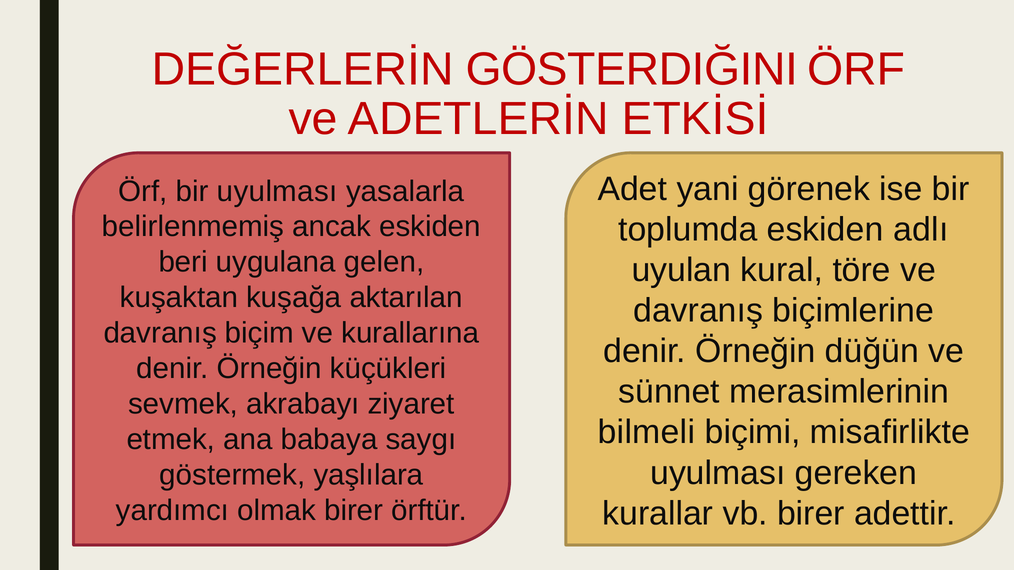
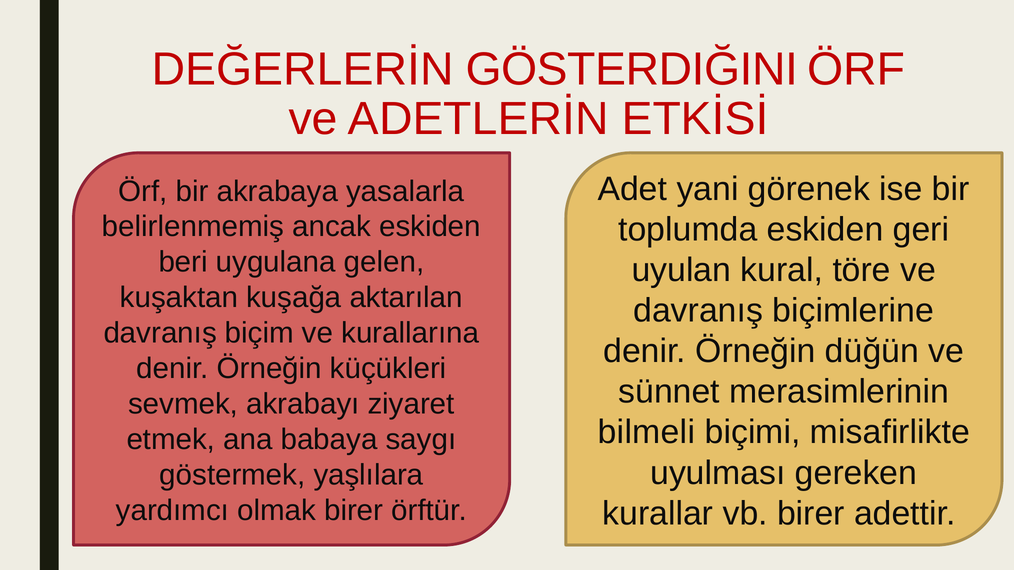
bir uyulması: uyulması -> akrabaya
adlı: adlı -> geri
